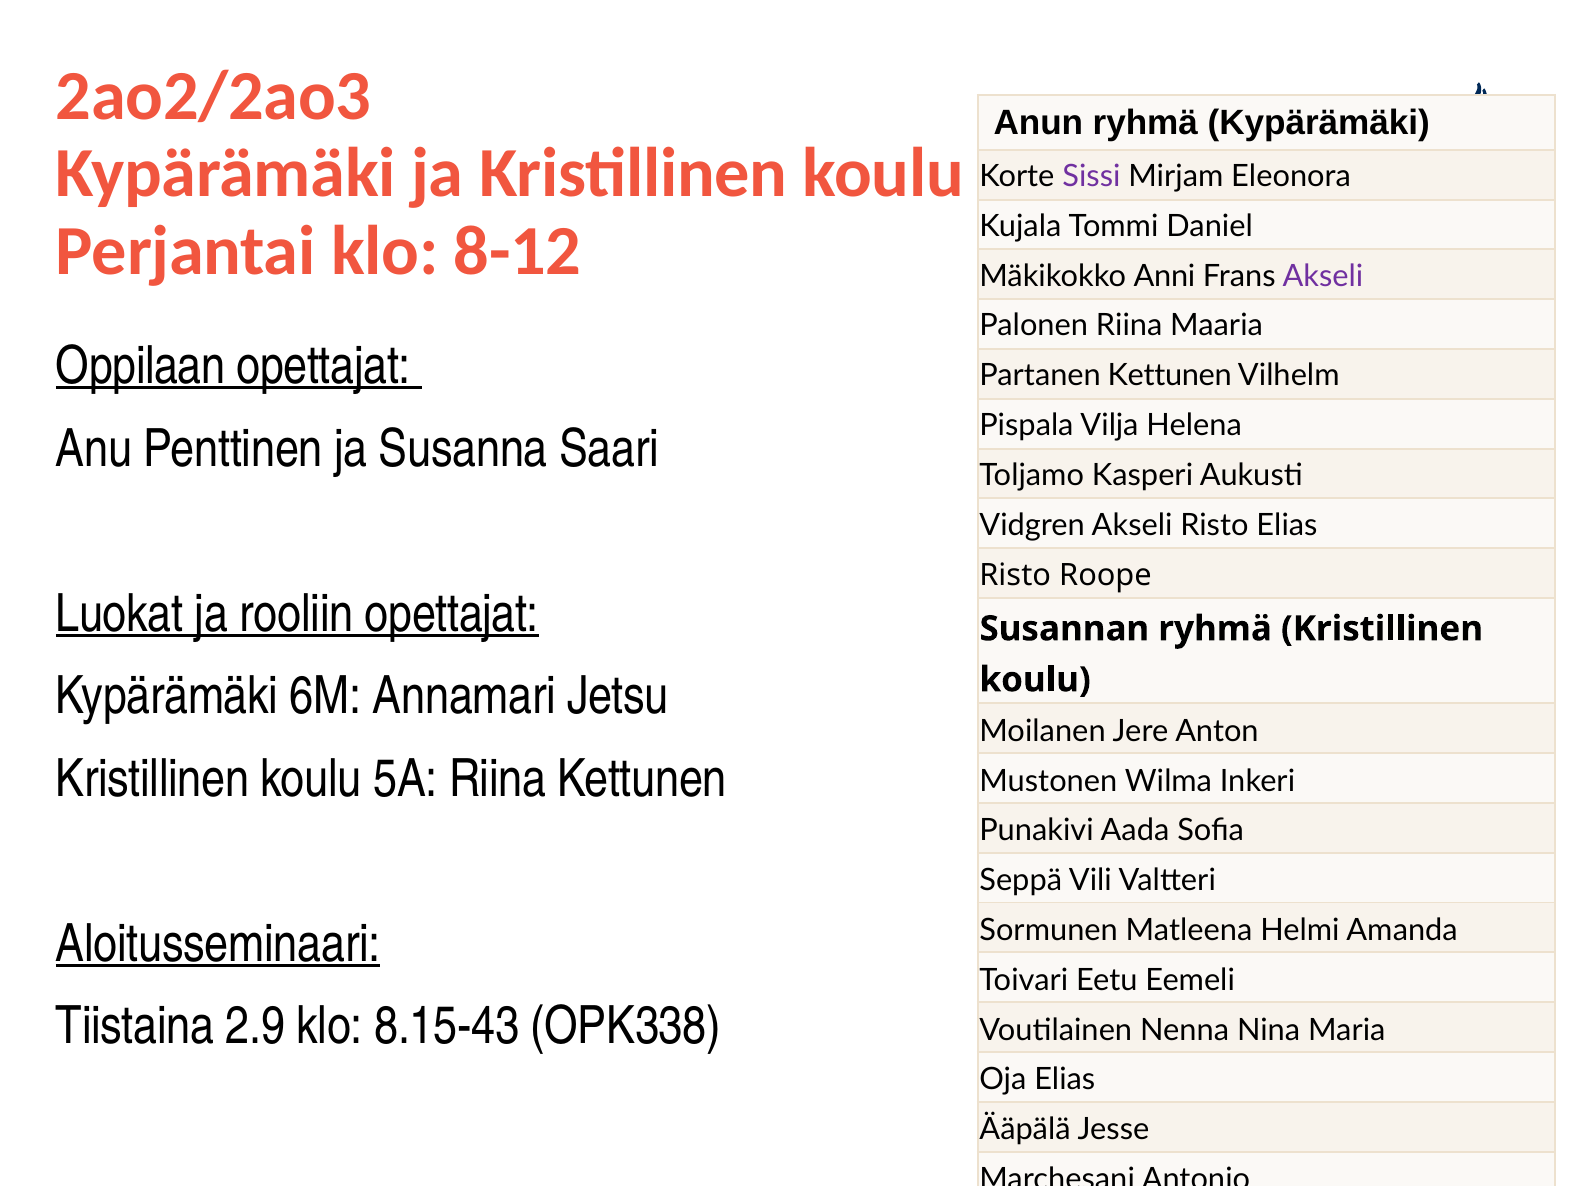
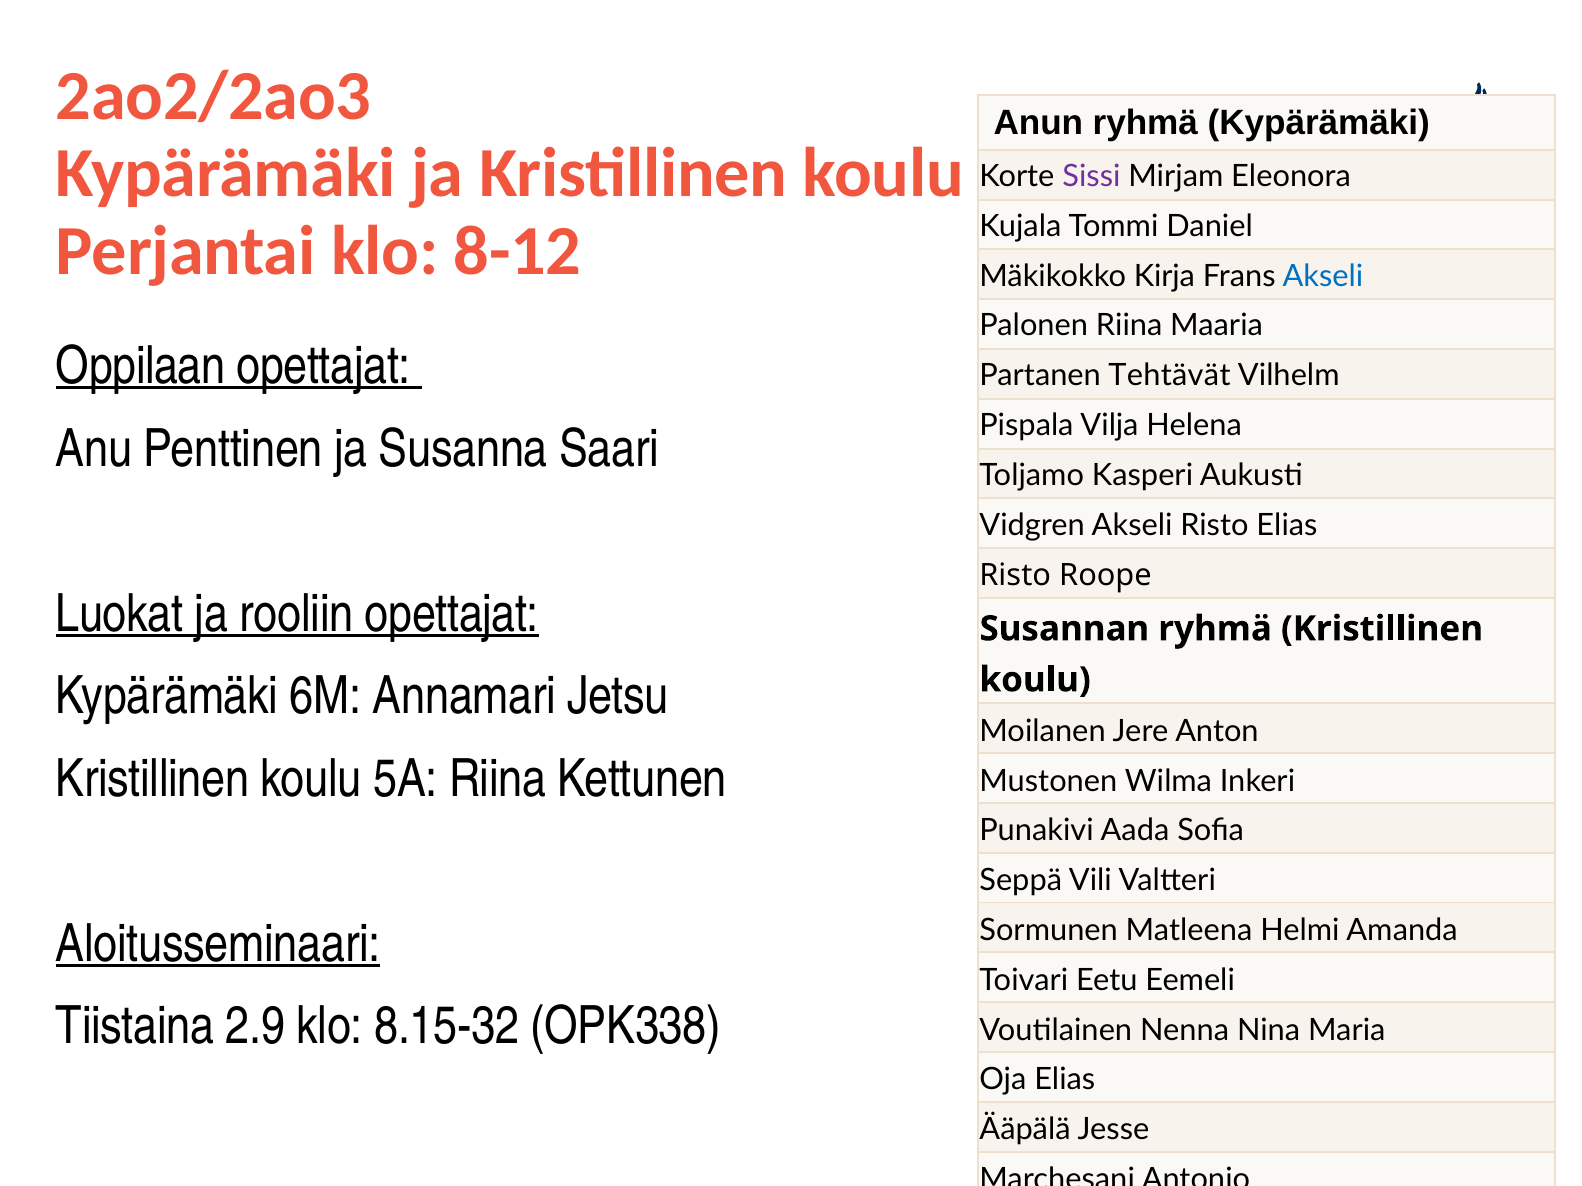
Anni: Anni -> Kirja
Akseli at (1323, 276) colour: purple -> blue
Partanen Kettunen: Kettunen -> Tehtävät
8.15-43: 8.15-43 -> 8.15-32
